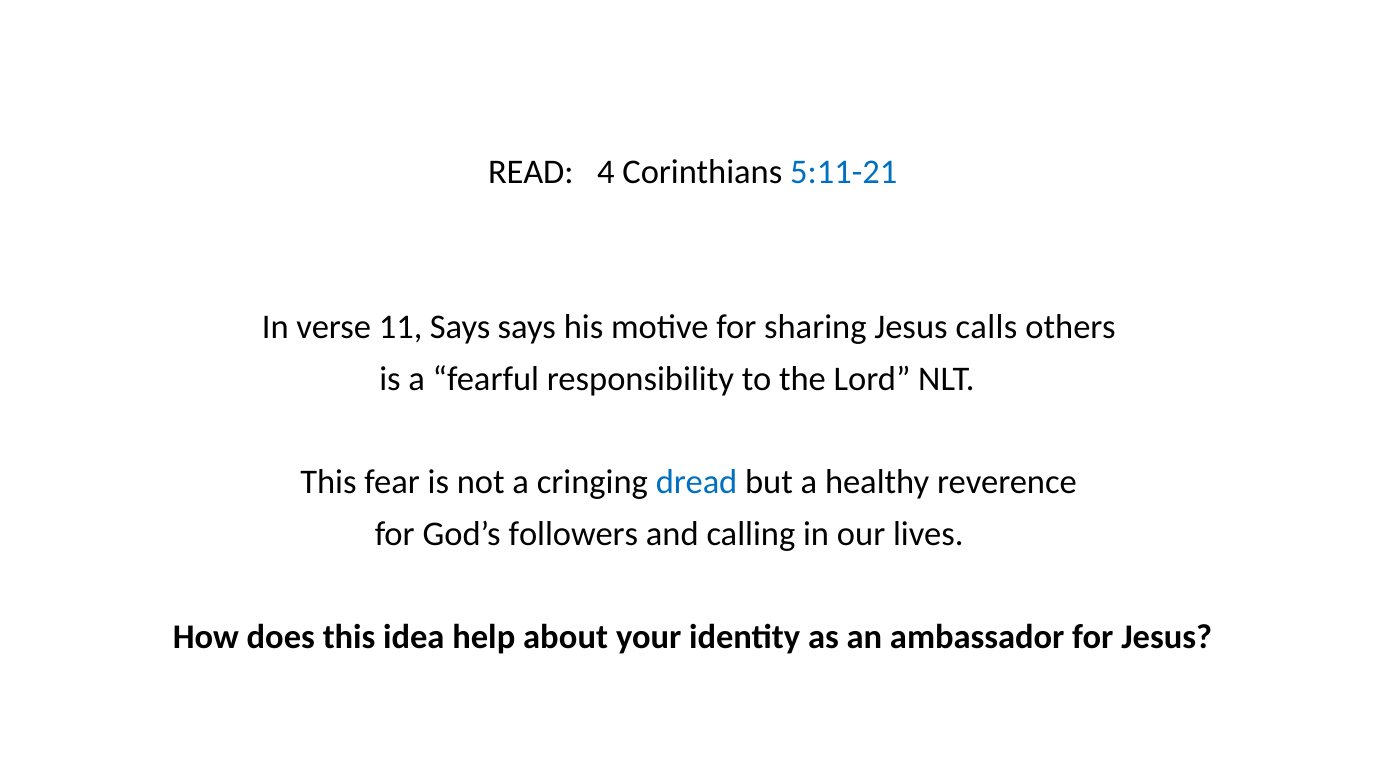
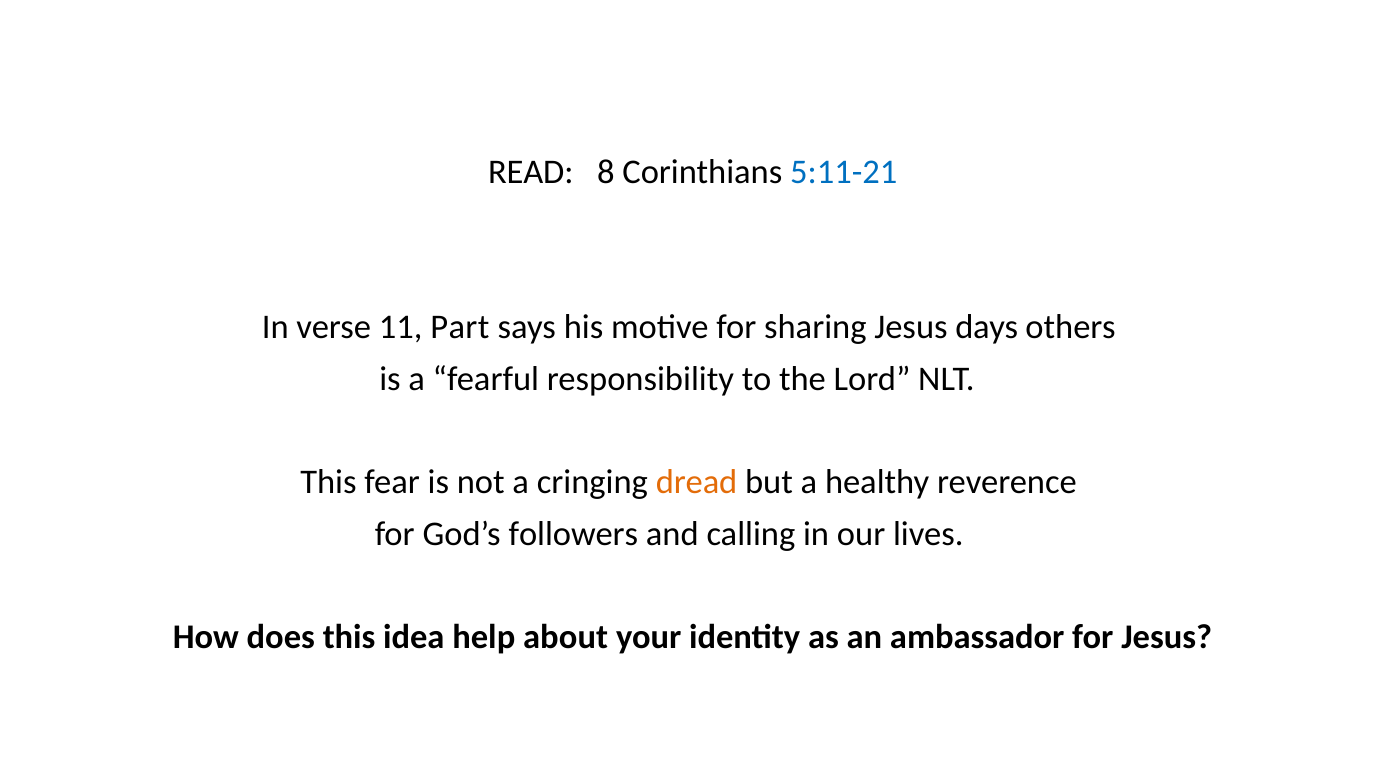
4: 4 -> 8
11 Says: Says -> Part
calls: calls -> days
dread colour: blue -> orange
